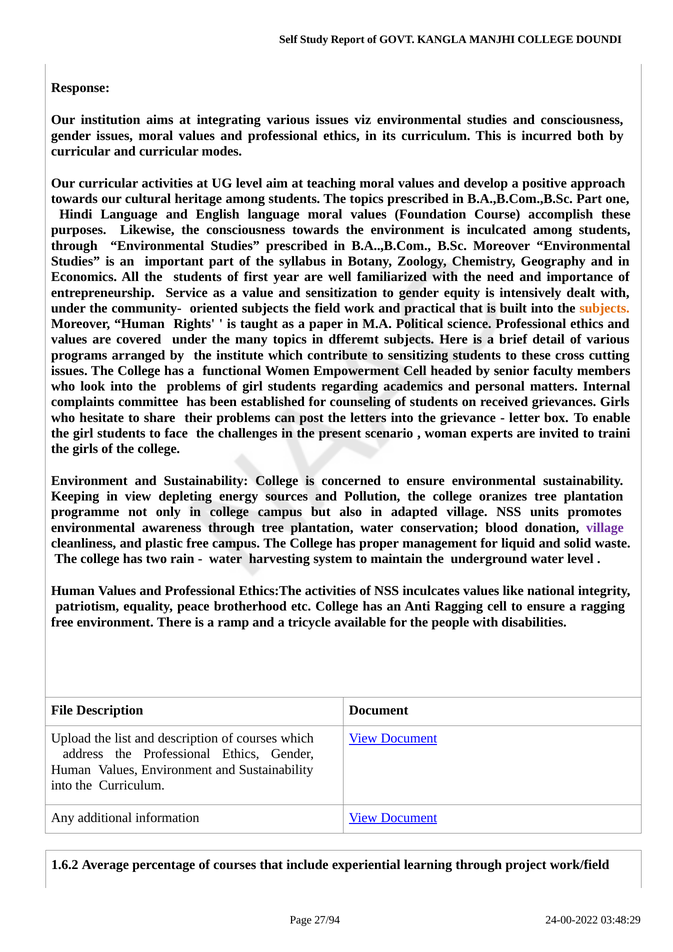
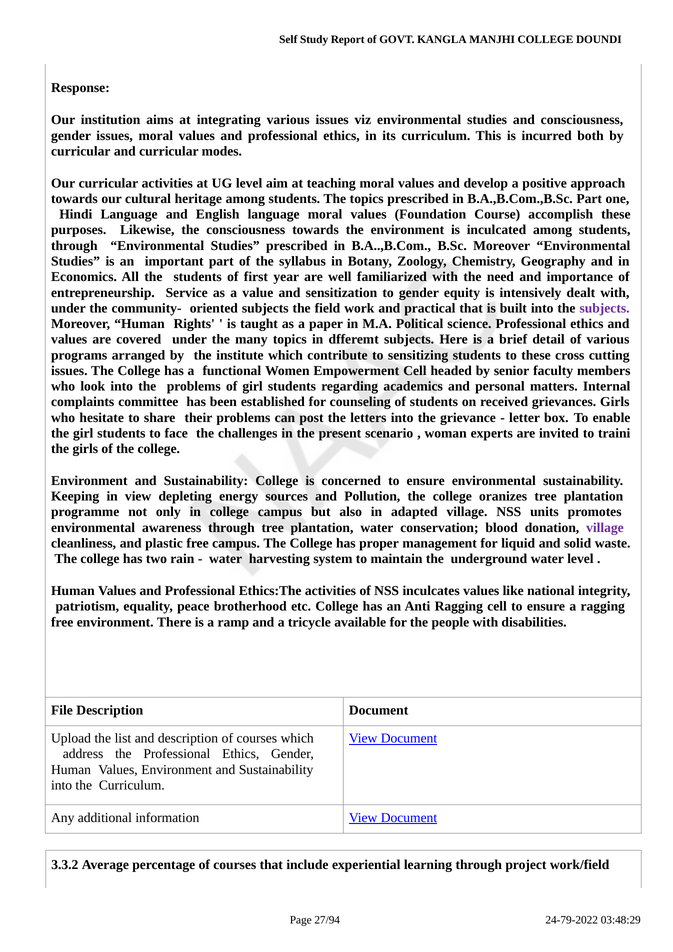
subjects at (605, 308) colour: orange -> purple
1.6.2: 1.6.2 -> 3.3.2
24-00-2022: 24-00-2022 -> 24-79-2022
